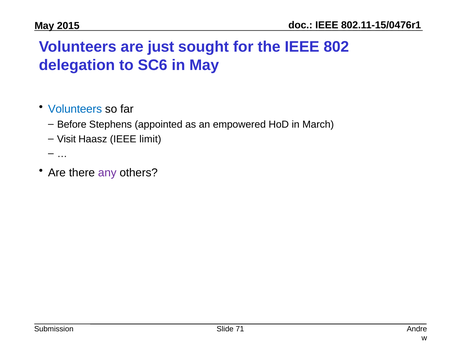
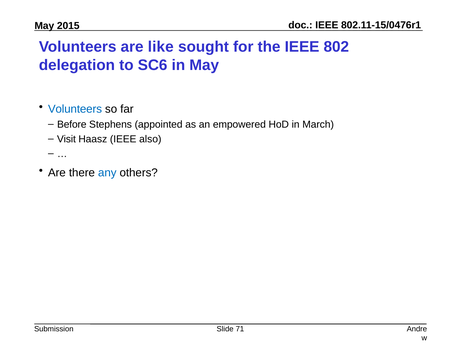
just: just -> like
limit: limit -> also
any colour: purple -> blue
